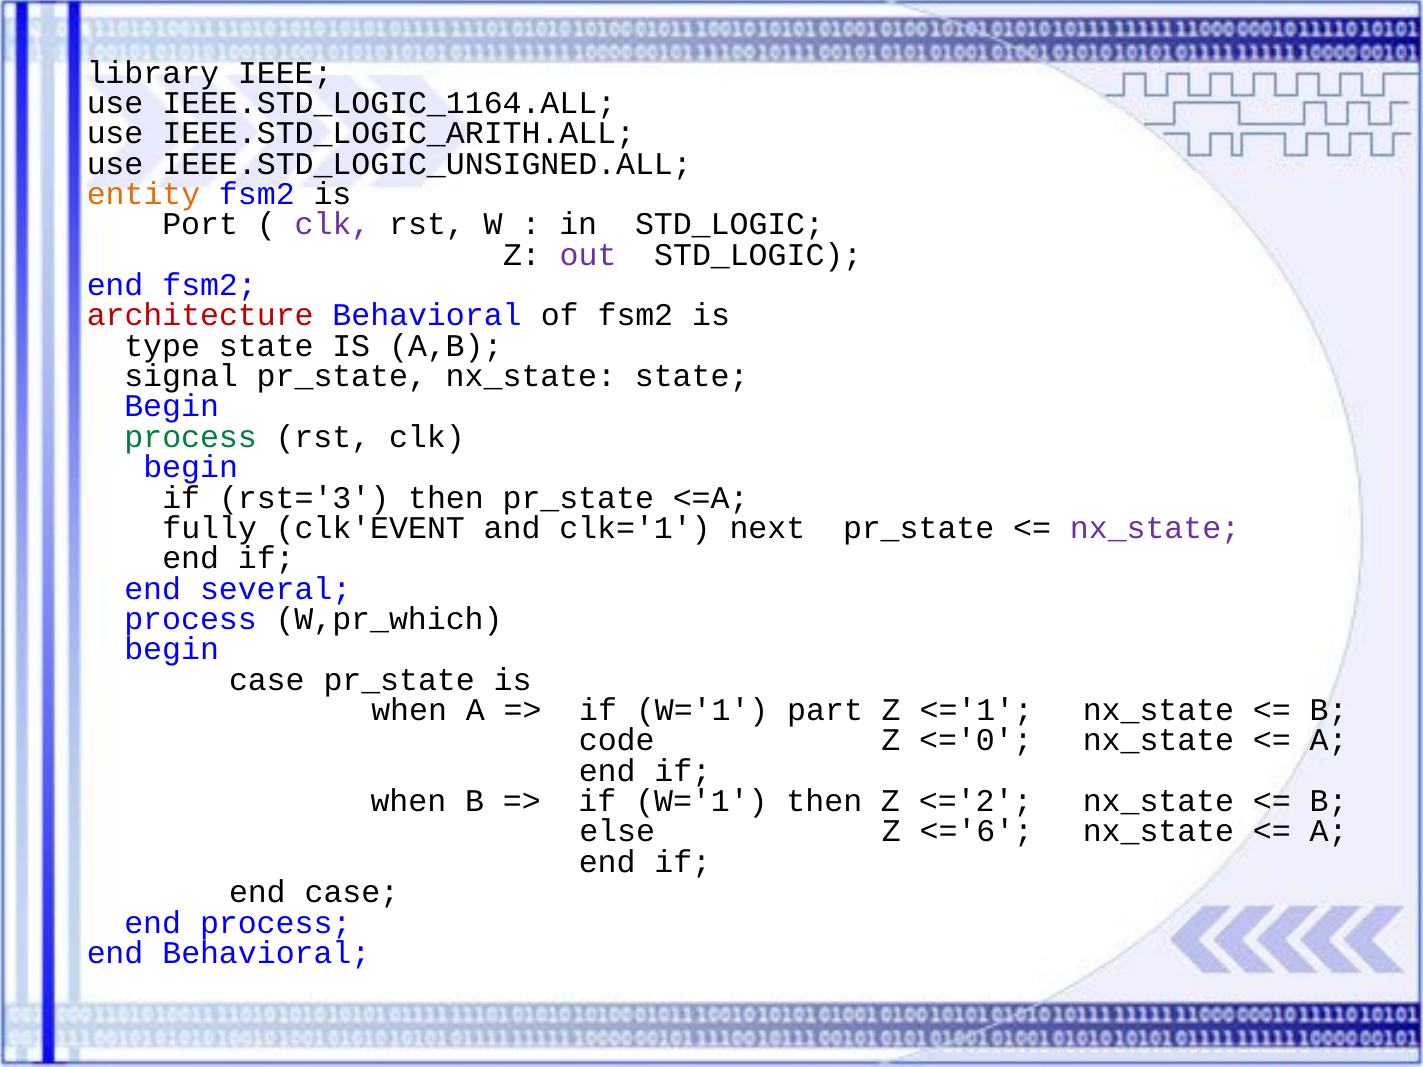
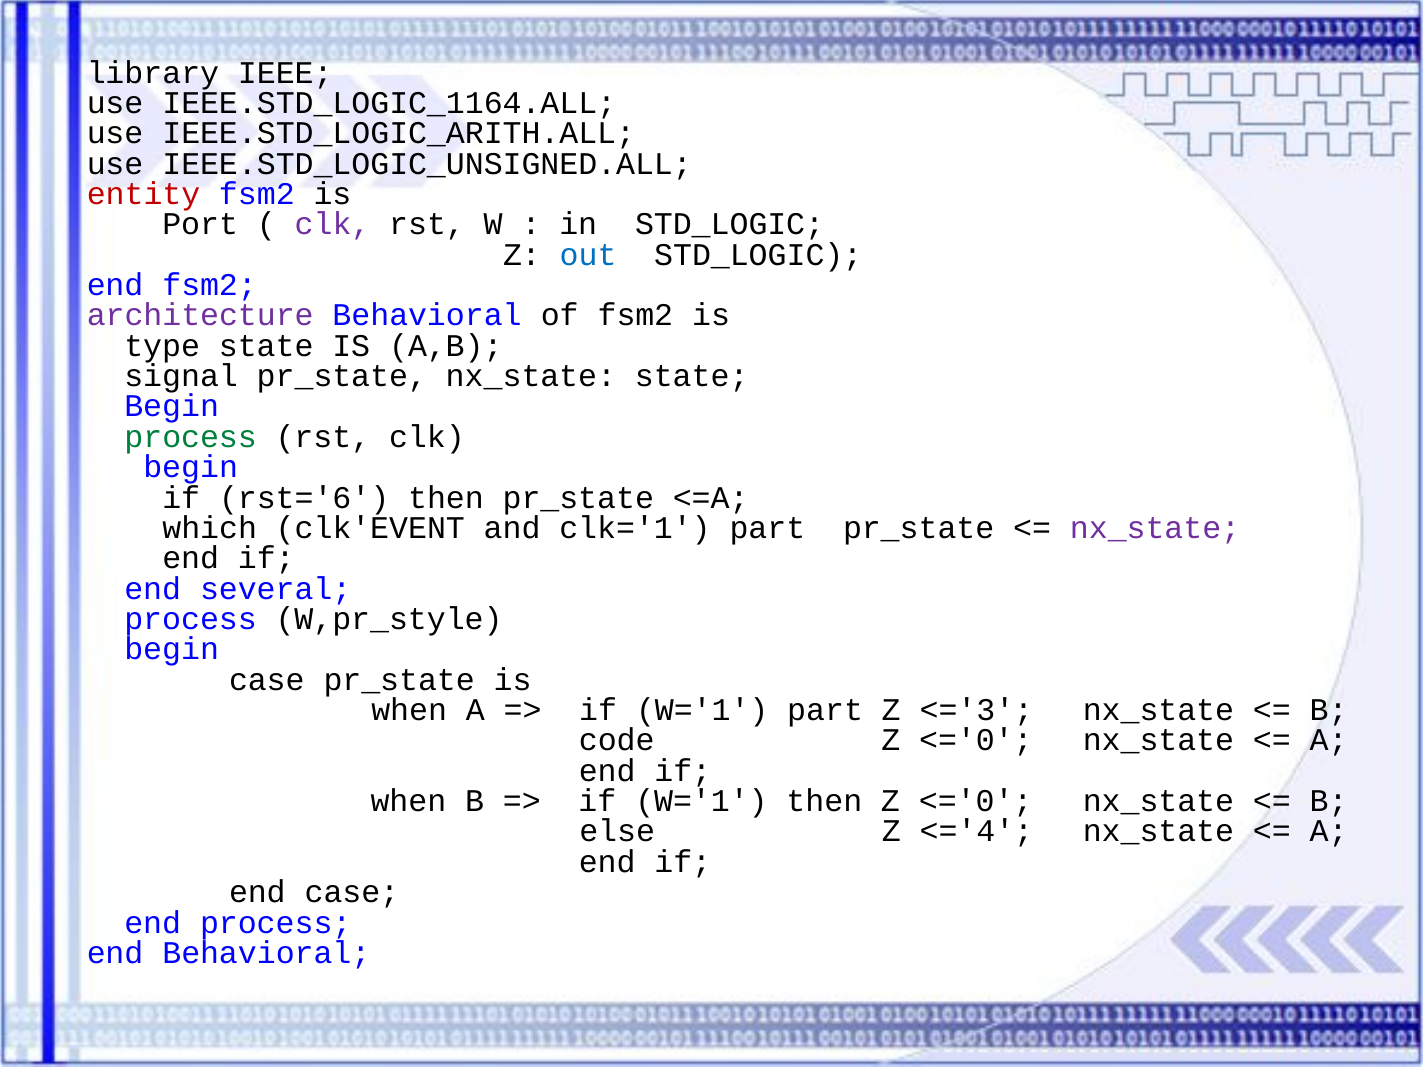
entity colour: orange -> red
out colour: purple -> blue
architecture colour: red -> purple
rst='3: rst='3 -> rst='6
fully: fully -> which
clk='1 next: next -> part
W,pr_which: W,pr_which -> W,pr_style
<='1: <='1 -> <='3
then Z <='2: <='2 -> <='0
<='6: <='6 -> <='4
